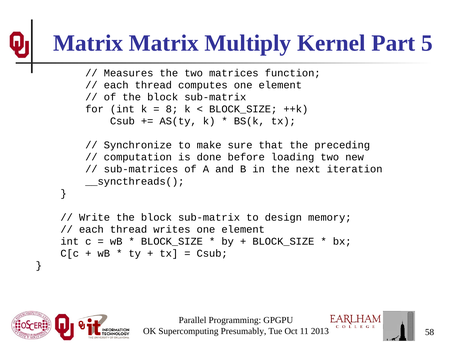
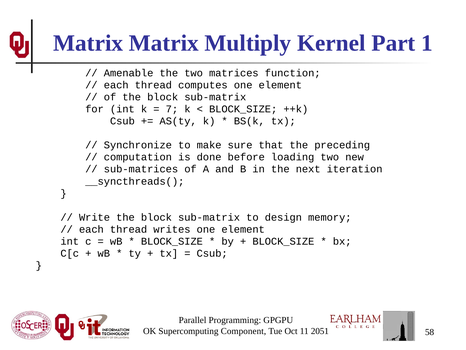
5: 5 -> 1
Measures: Measures -> Amenable
8: 8 -> 7
Presumably: Presumably -> Component
2013: 2013 -> 2051
